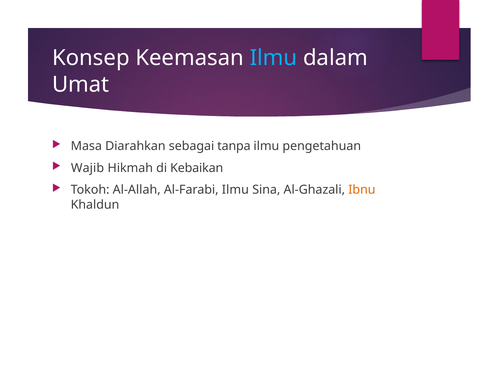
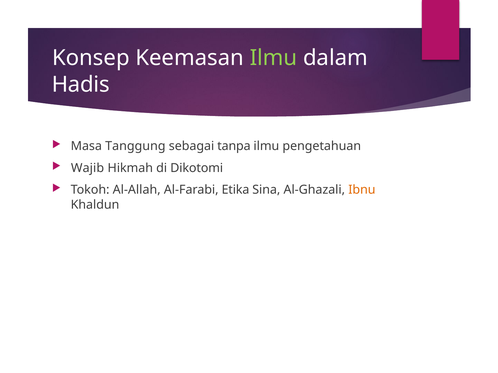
Ilmu at (273, 58) colour: light blue -> light green
Umat: Umat -> Hadis
Diarahkan: Diarahkan -> Tanggung
Kebaikan: Kebaikan -> Dikotomi
Al-Farabi Ilmu: Ilmu -> Etika
